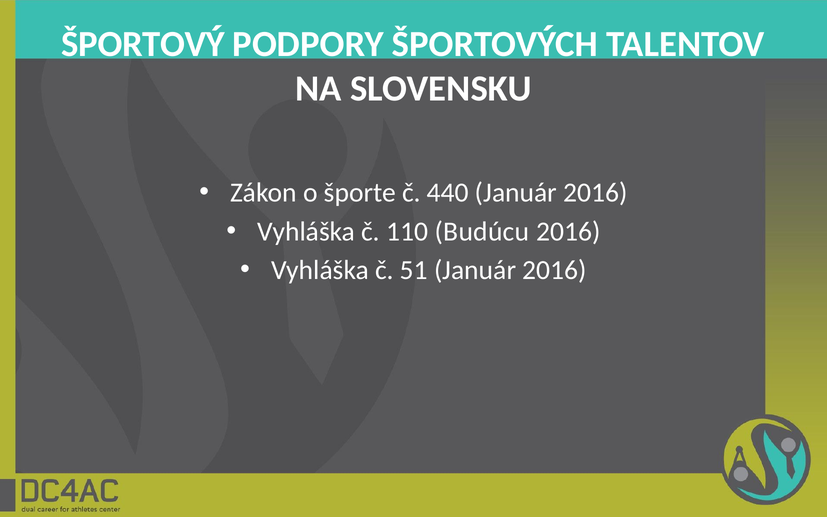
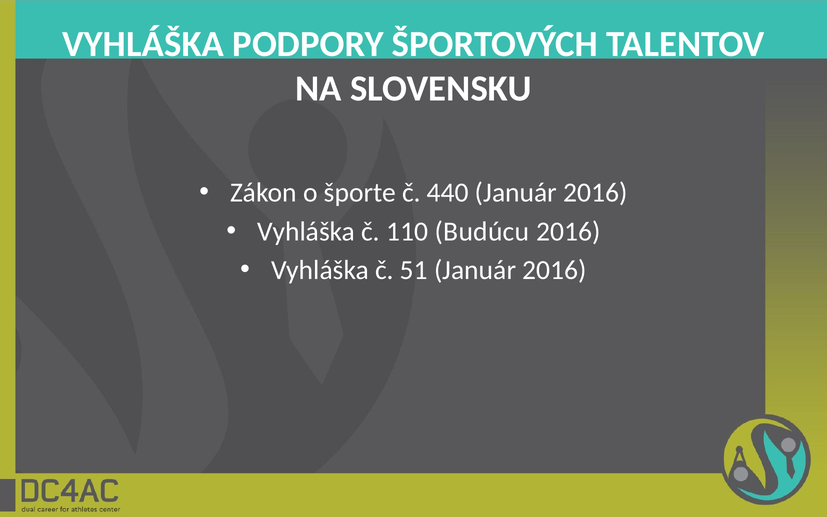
ŠPORTOVÝ at (143, 44): ŠPORTOVÝ -> VYHLÁŠKA
